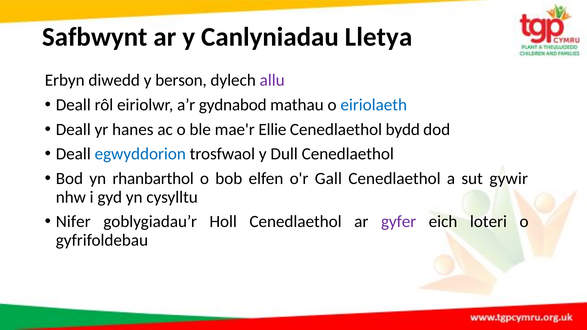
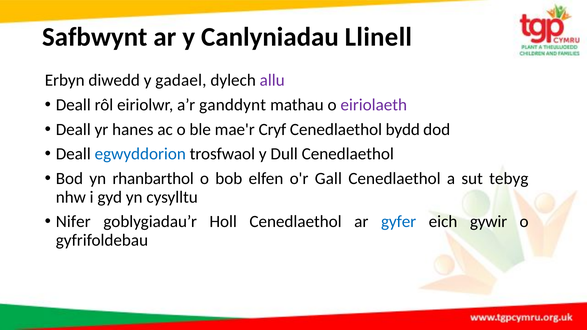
Lletya: Lletya -> Llinell
berson: berson -> gadael
gydnabod: gydnabod -> ganddynt
eiriolaeth colour: blue -> purple
Ellie: Ellie -> Cryf
gywir: gywir -> tebyg
gyfer colour: purple -> blue
loteri: loteri -> gywir
